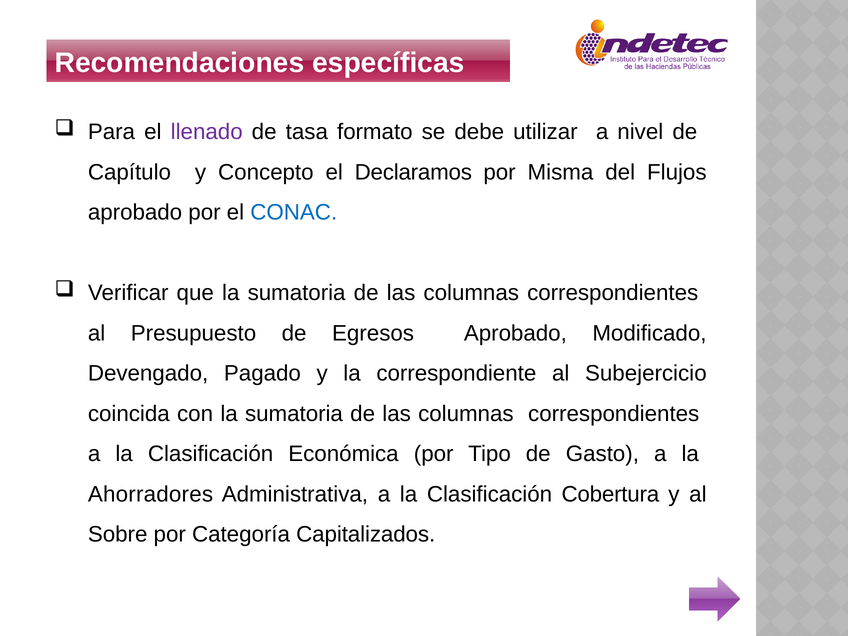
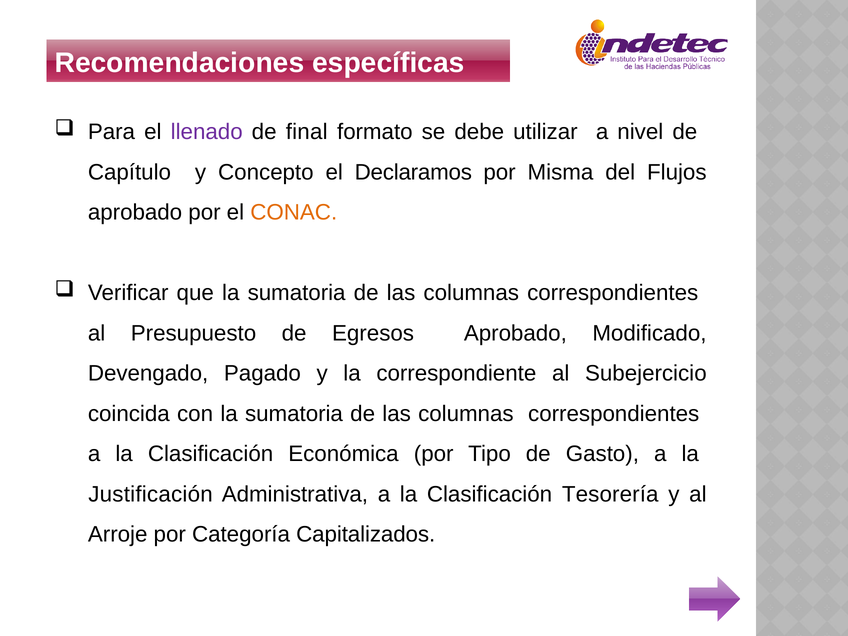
tasa: tasa -> final
CONAC colour: blue -> orange
Ahorradores: Ahorradores -> Justificación
Cobertura: Cobertura -> Tesorería
Sobre: Sobre -> Arroje
